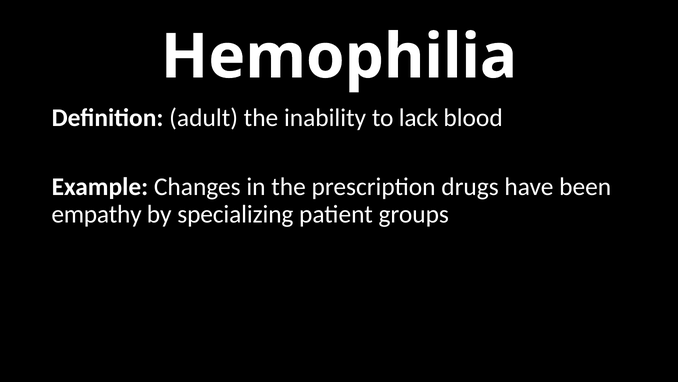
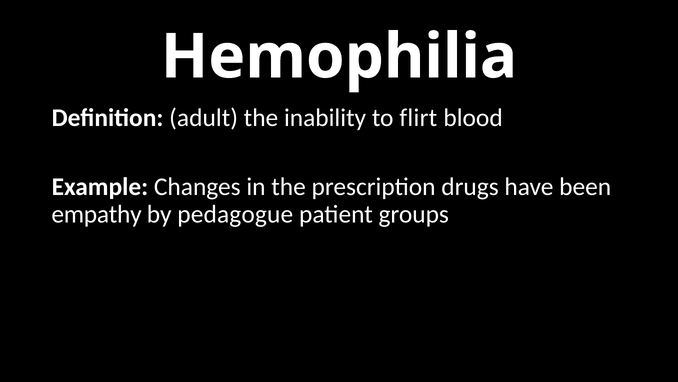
lack: lack -> flirt
specializing: specializing -> pedagogue
